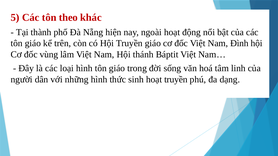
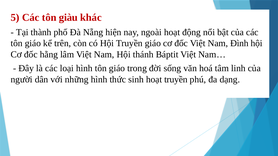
theo: theo -> giàu
vùng: vùng -> hằng
